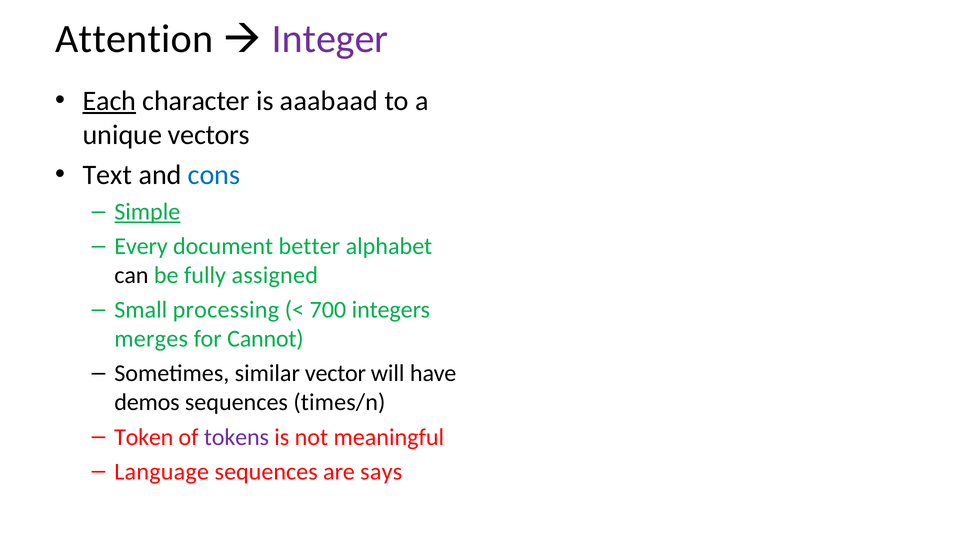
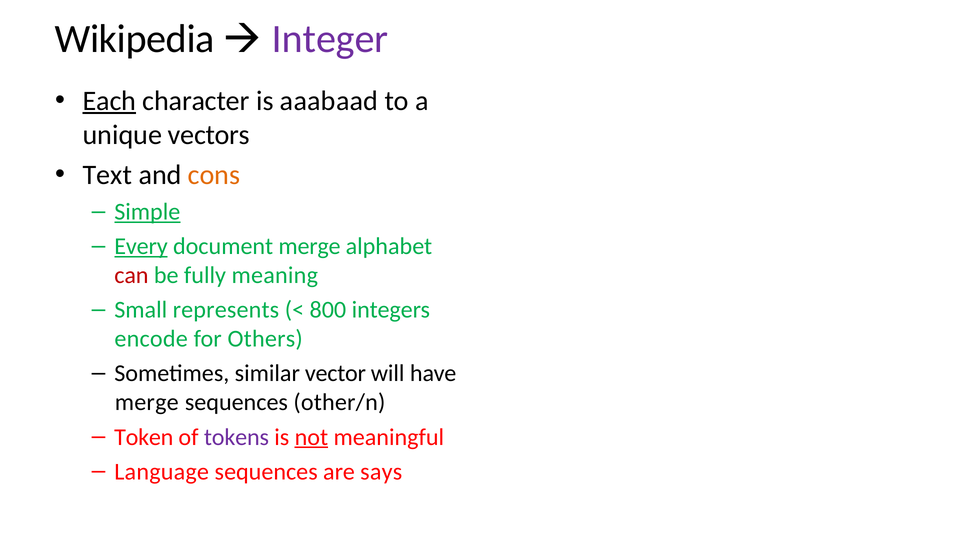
Attention: Attention -> Wikipedia
cons colour: blue -> orange
Every underline: none -> present
document better: better -> merge
can colour: black -> red
assigned: assigned -> meaning
processing: processing -> represents
700: 700 -> 800
merges: merges -> encode
Cannot: Cannot -> Others
demos at (147, 402): demos -> merge
times/n: times/n -> other/n
not underline: none -> present
